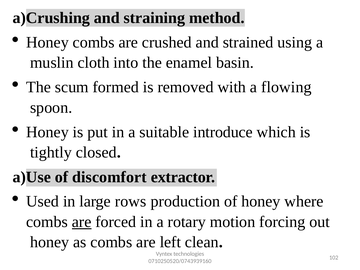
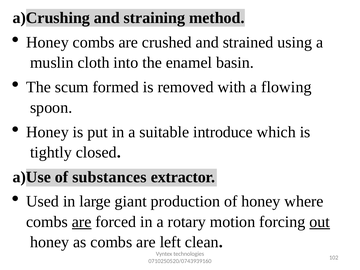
discomfort: discomfort -> substances
rows: rows -> giant
out underline: none -> present
